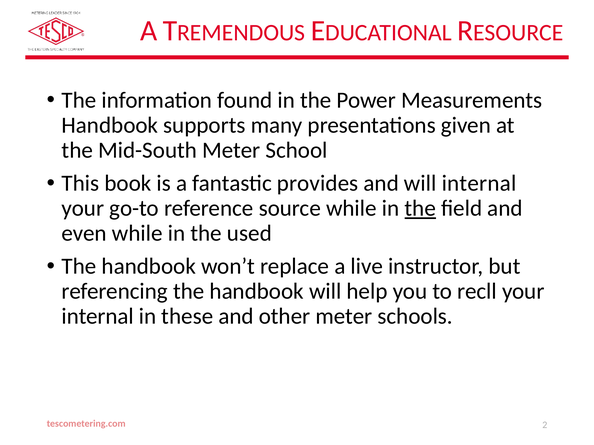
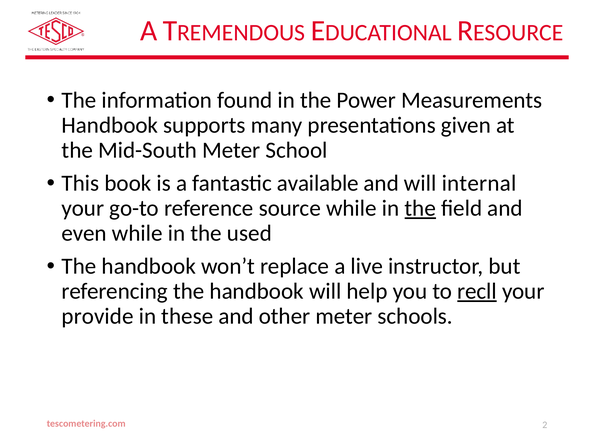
provides: provides -> available
recll underline: none -> present
internal at (98, 317): internal -> provide
